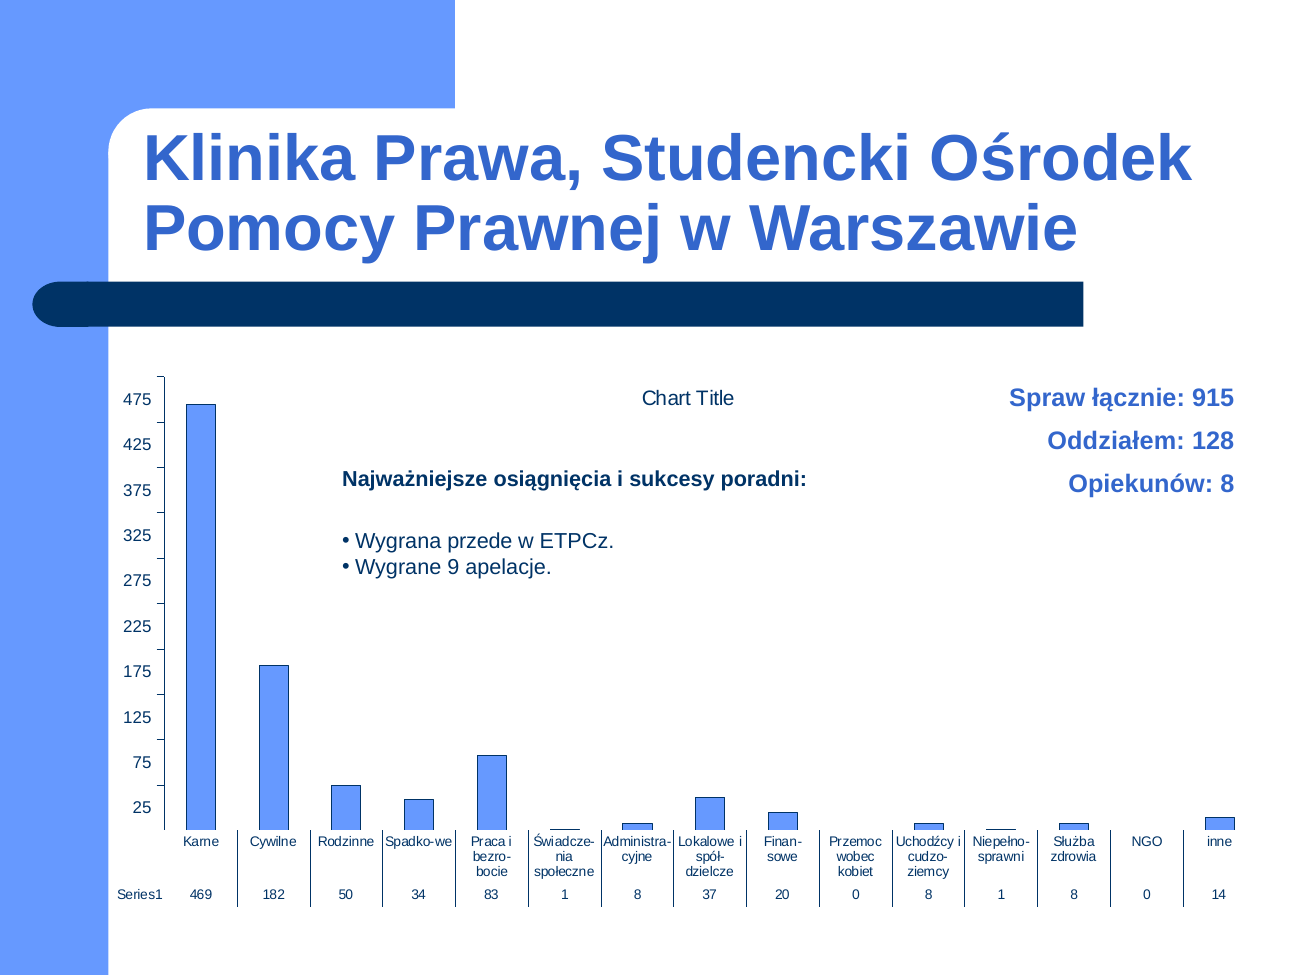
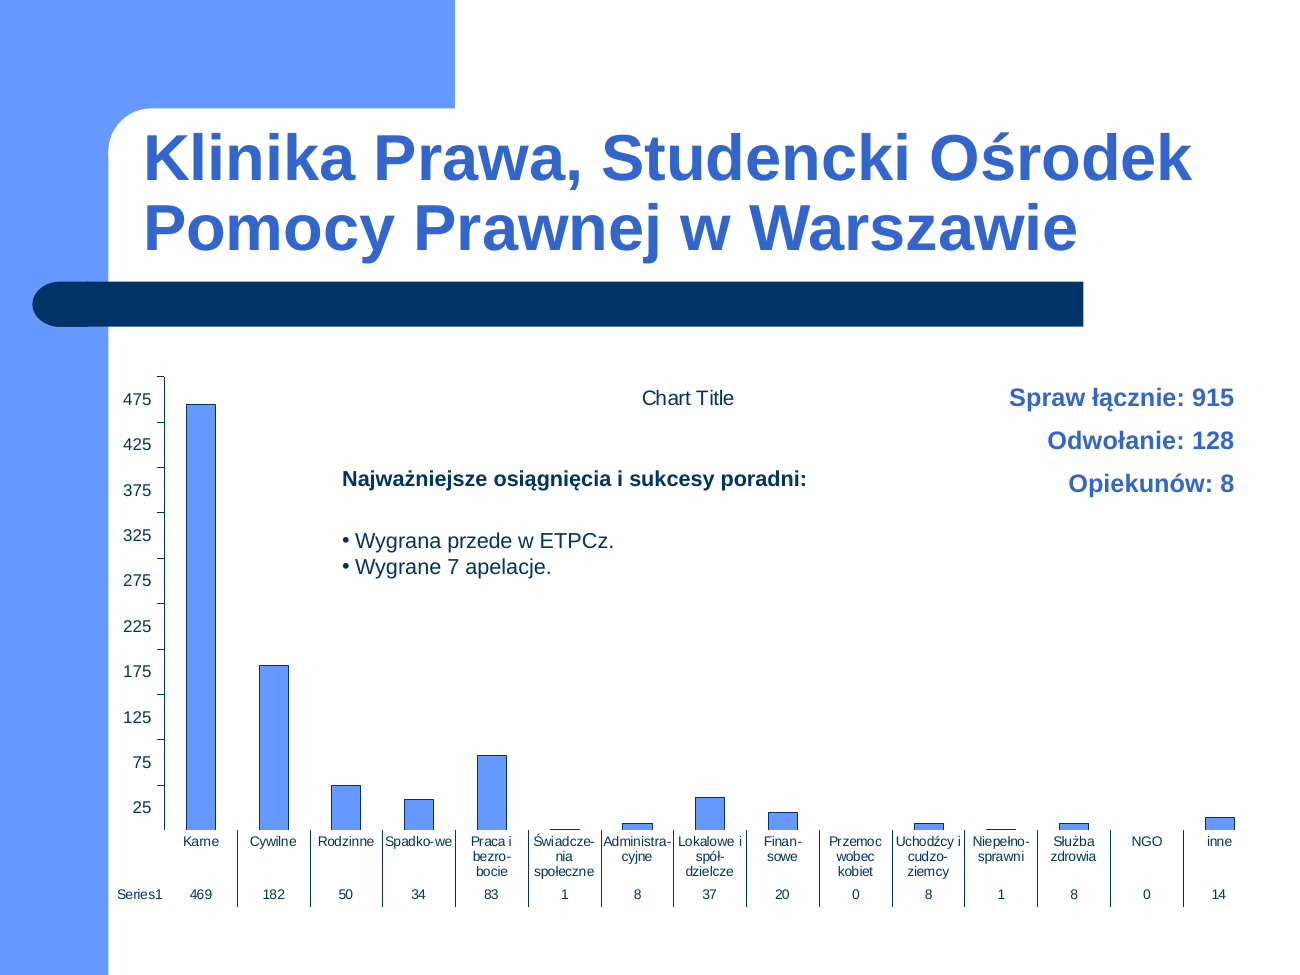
Oddziałem: Oddziałem -> Odwołanie
9: 9 -> 7
